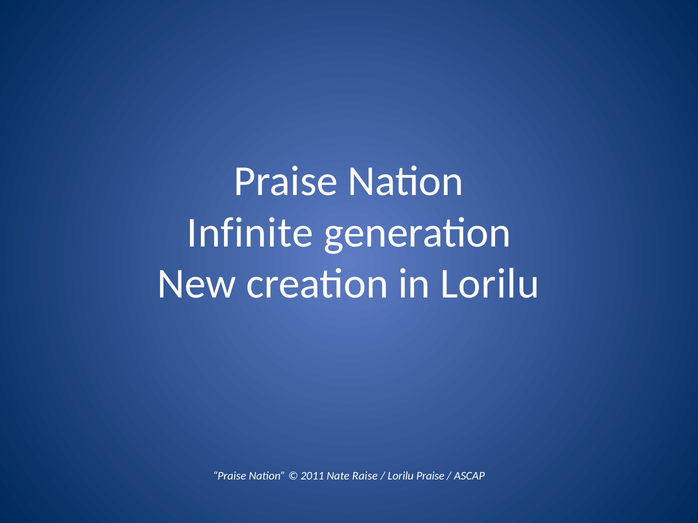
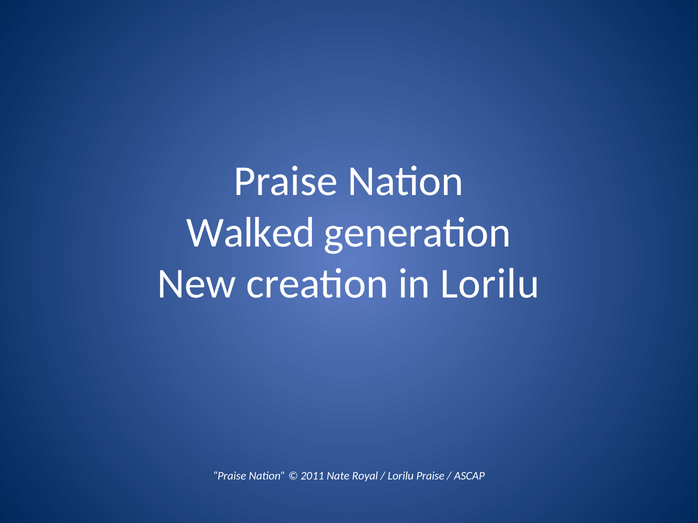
Infinite: Infinite -> Walked
Raise: Raise -> Royal
